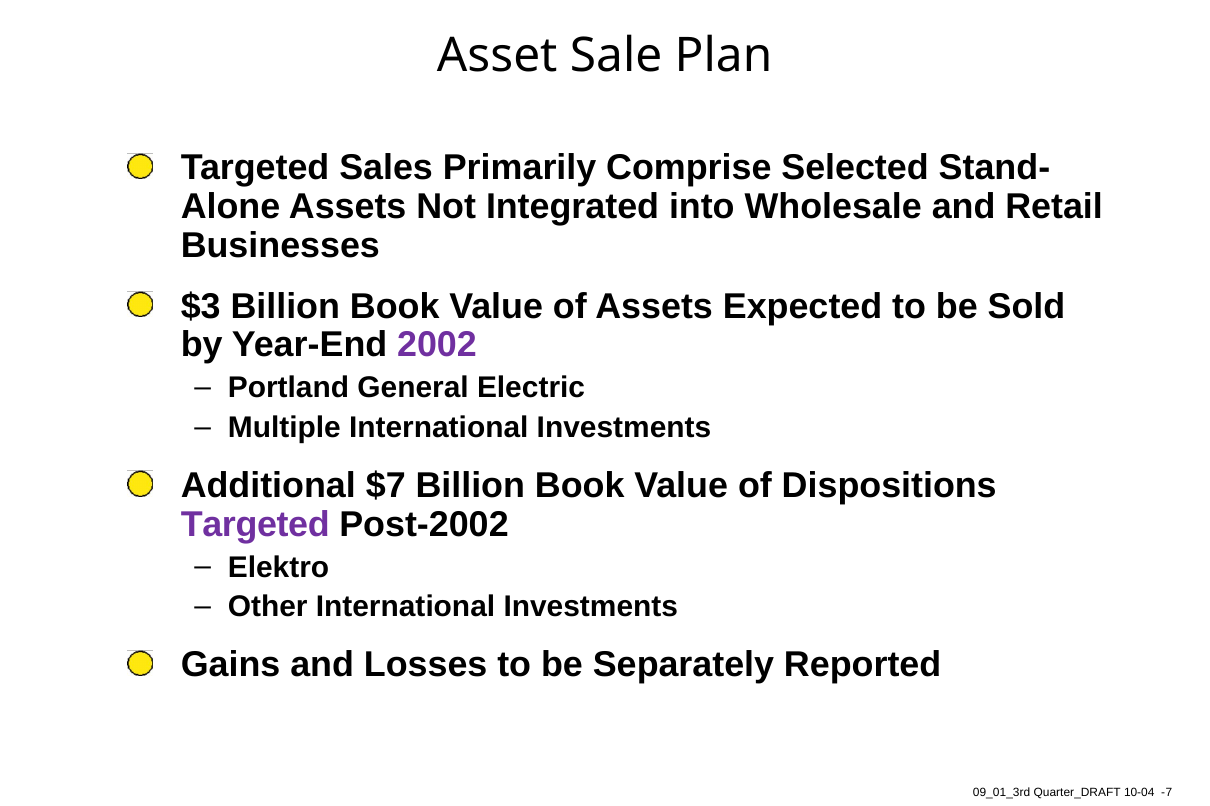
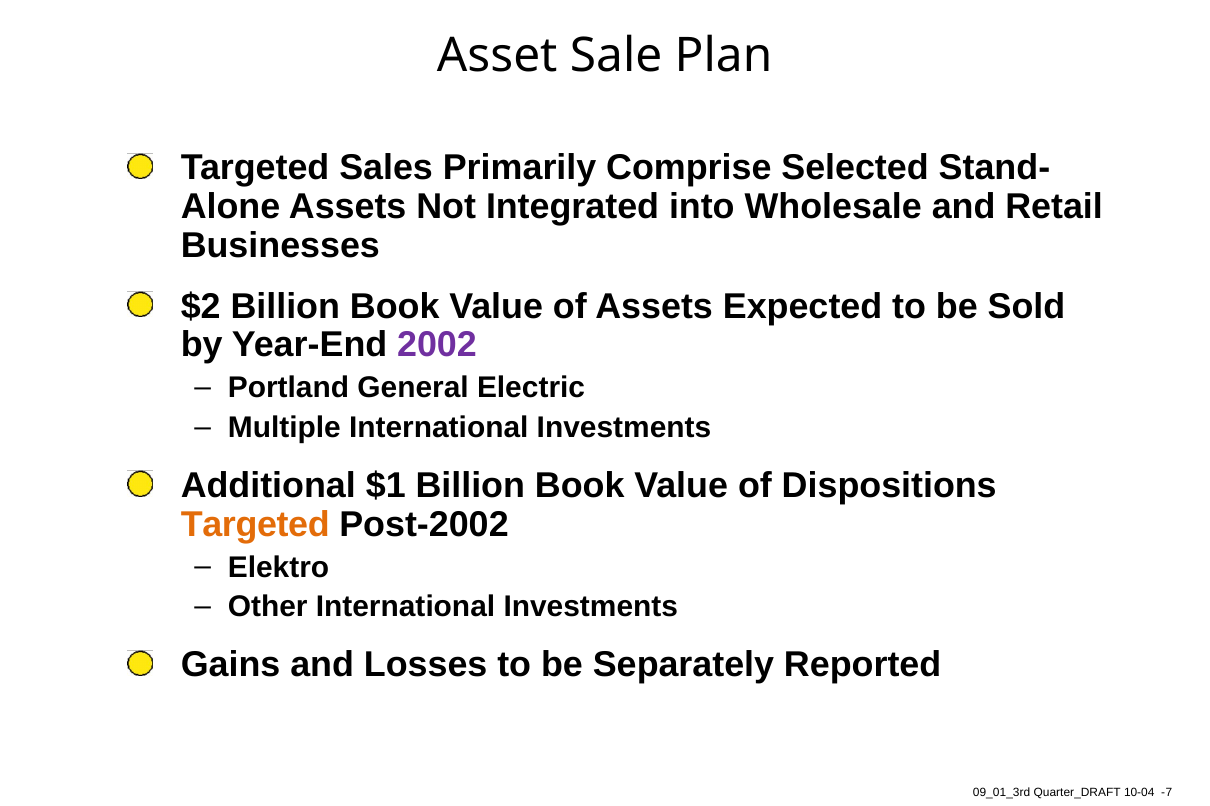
$3: $3 -> $2
$7: $7 -> $1
Targeted at (255, 525) colour: purple -> orange
